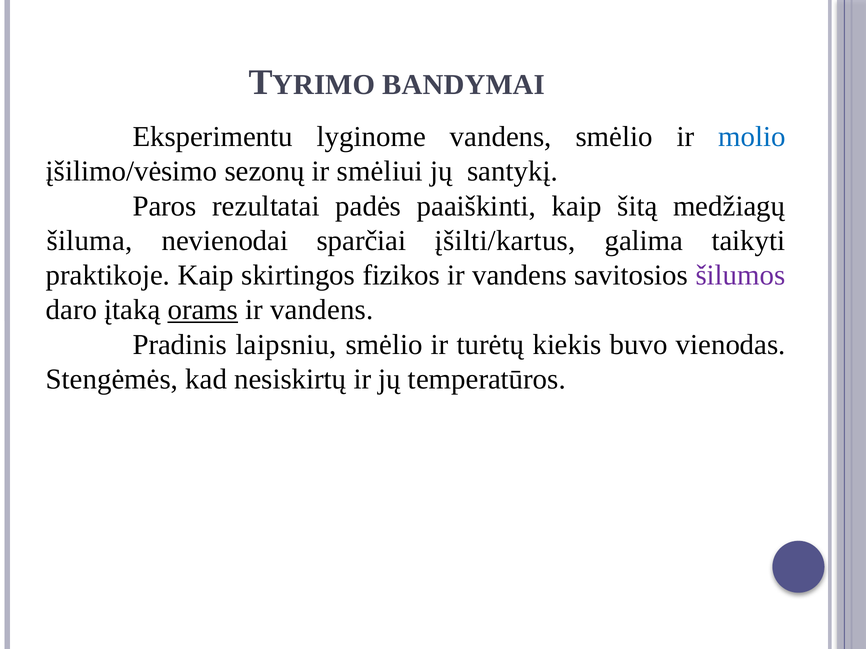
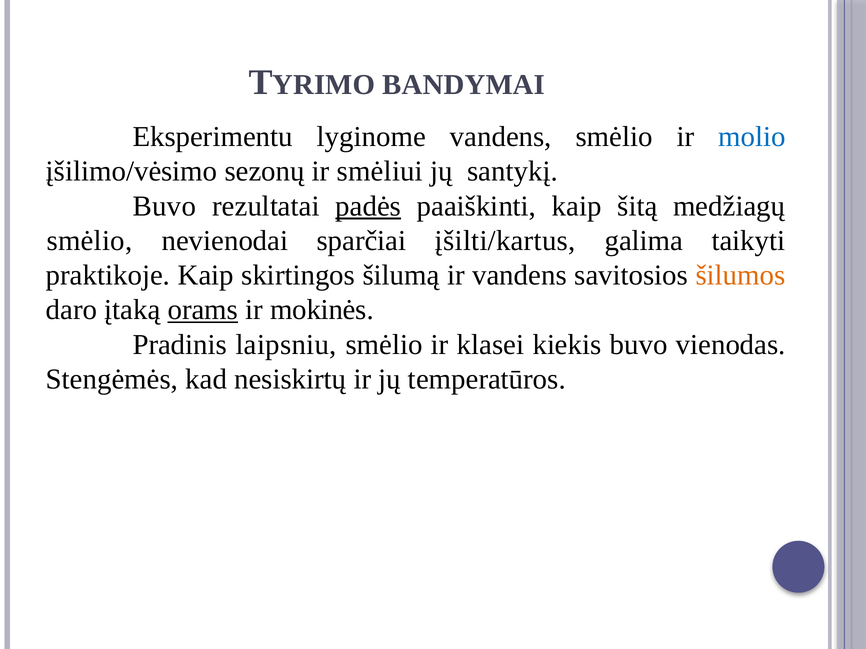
Paros at (165, 206): Paros -> Buvo
padės underline: none -> present
šiluma at (89, 241): šiluma -> smėlio
fizikos: fizikos -> šilumą
šilumos colour: purple -> orange
vandens at (322, 310): vandens -> mokinės
turėtų: turėtų -> klasei
